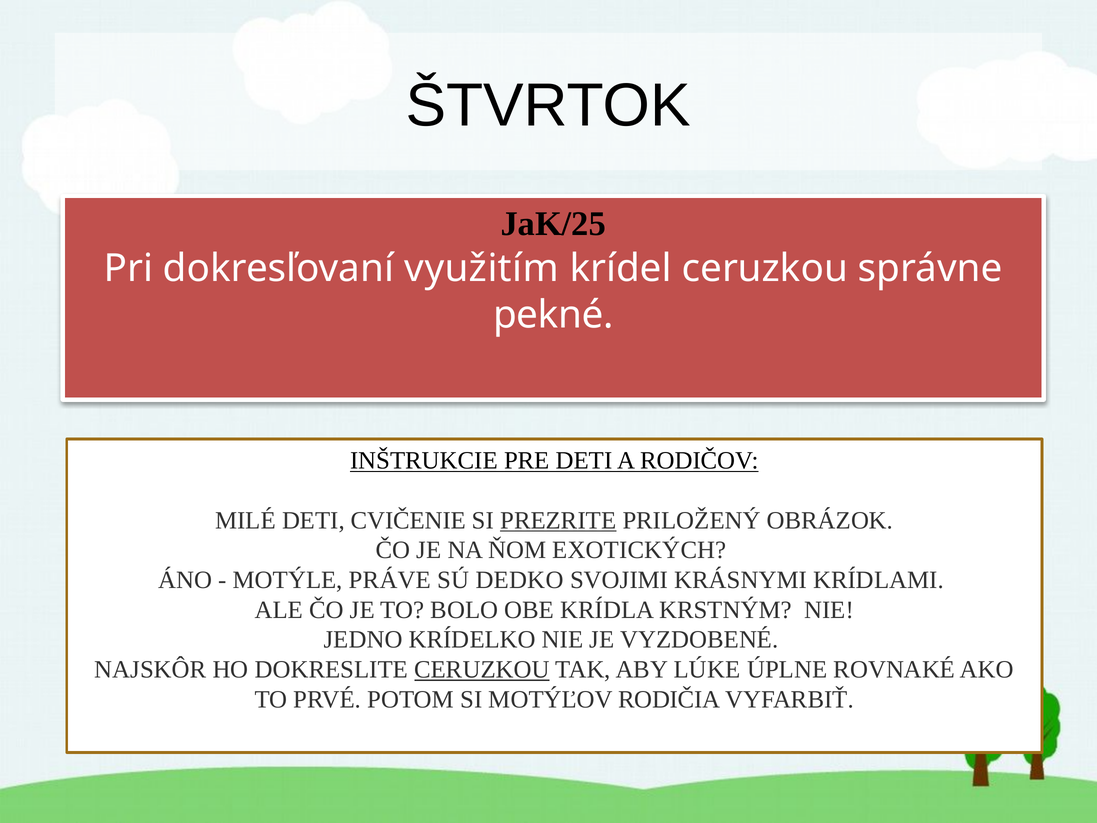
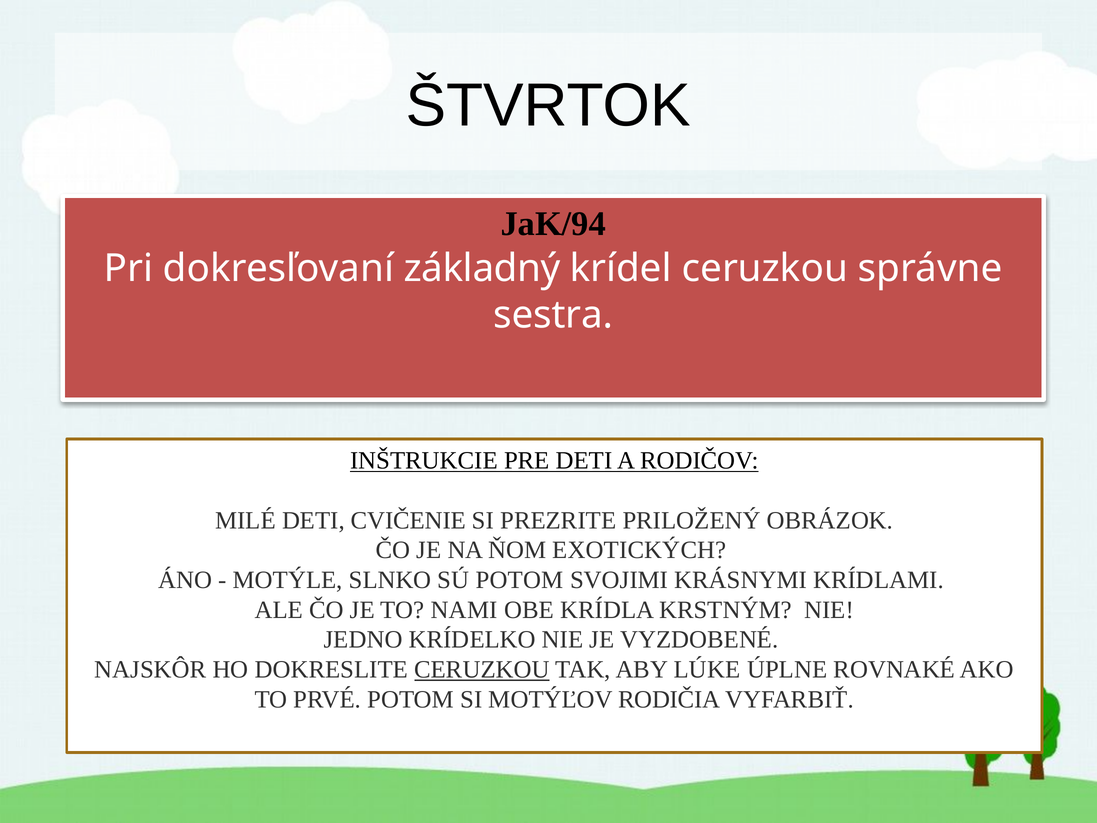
JaK/25: JaK/25 -> JaK/94
využitím: využitím -> základný
pekné: pekné -> sestra
PREZRITE underline: present -> none
PRÁVE: PRÁVE -> SLNKO
SÚ DEDKO: DEDKO -> POTOM
BOLO: BOLO -> NAMI
